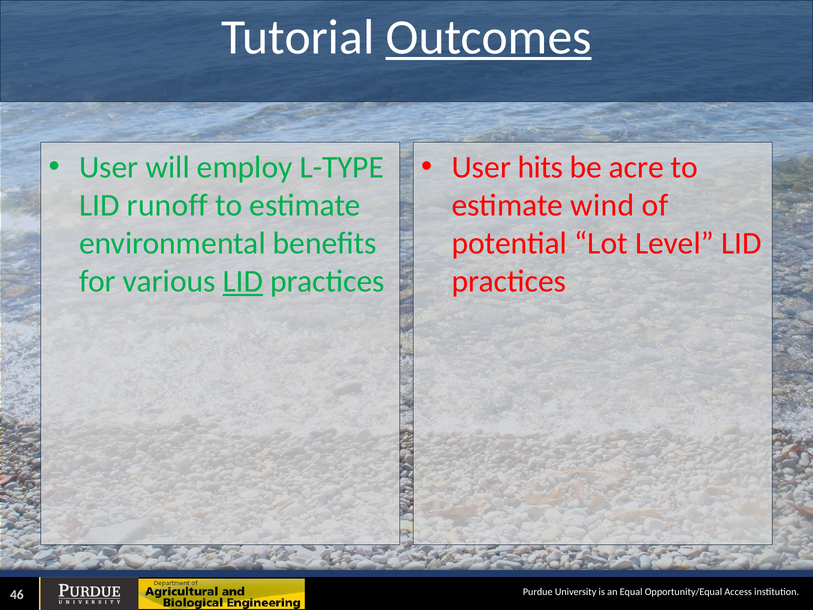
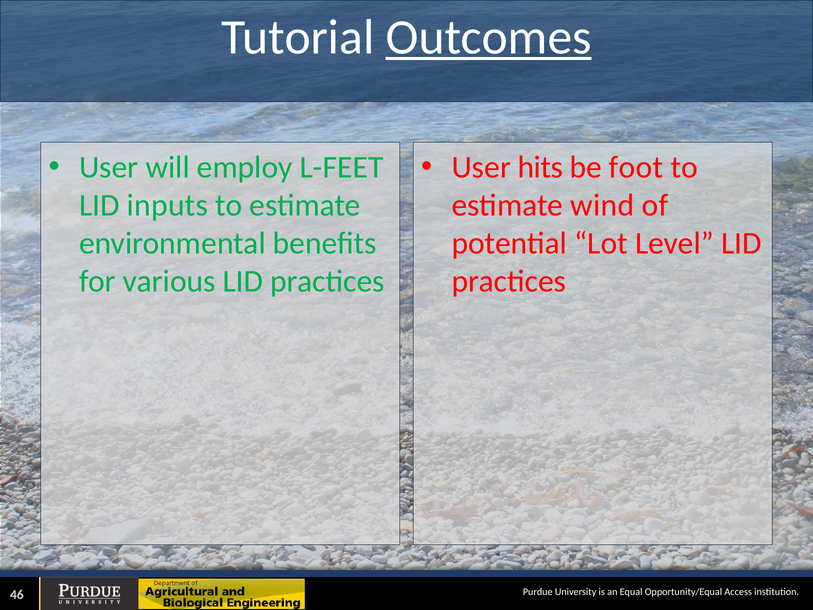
L-TYPE: L-TYPE -> L-FEET
acre: acre -> foot
runoff: runoff -> inputs
LID at (243, 281) underline: present -> none
